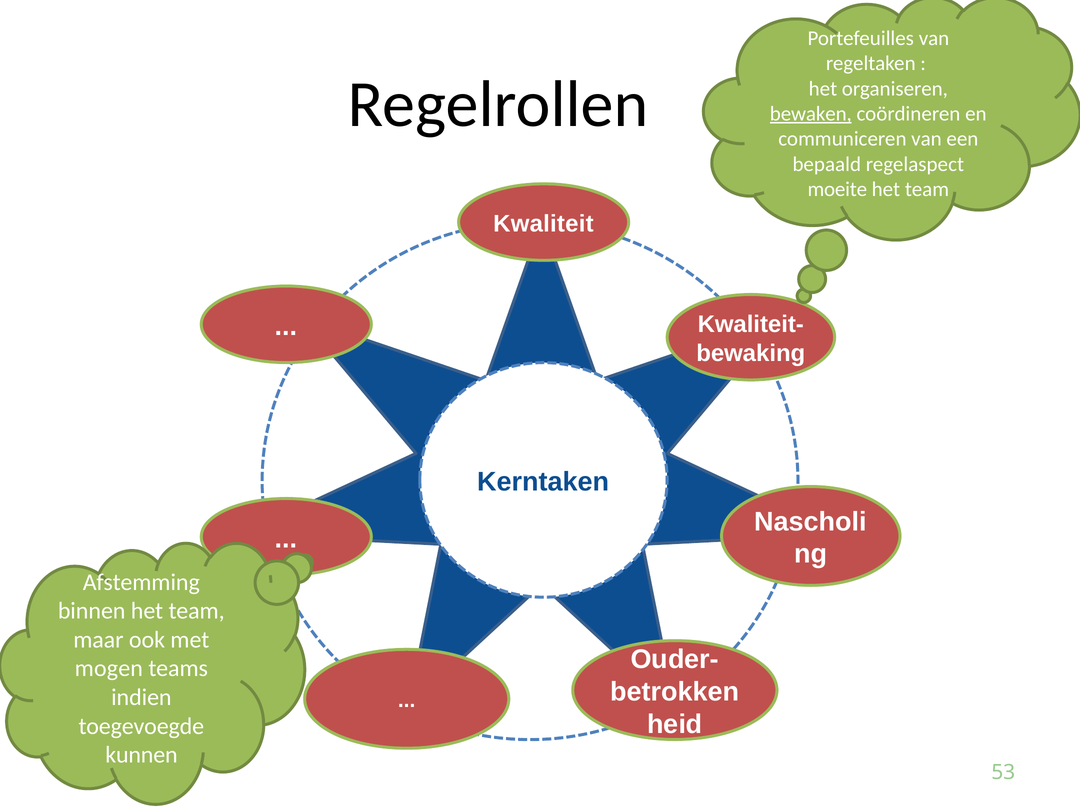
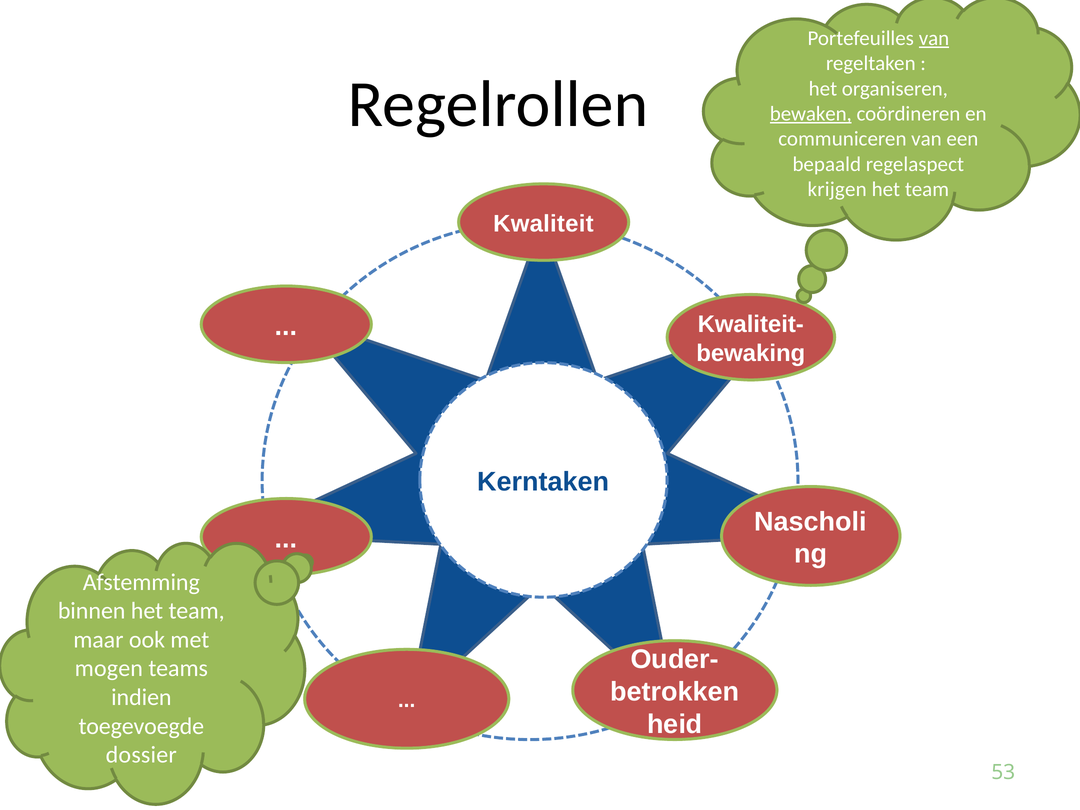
van at (934, 38) underline: none -> present
moeite: moeite -> krijgen
kunnen: kunnen -> dossier
